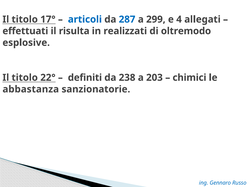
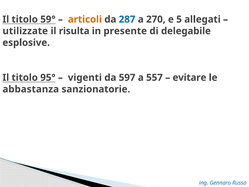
17°: 17° -> 59°
articoli colour: blue -> orange
299: 299 -> 270
4: 4 -> 5
effettuati: effettuati -> utilizzate
realizzati: realizzati -> presente
oltremodo: oltremodo -> delegabile
22°: 22° -> 95°
definiti: definiti -> vigenti
238: 238 -> 597
203: 203 -> 557
chimici: chimici -> evitare
